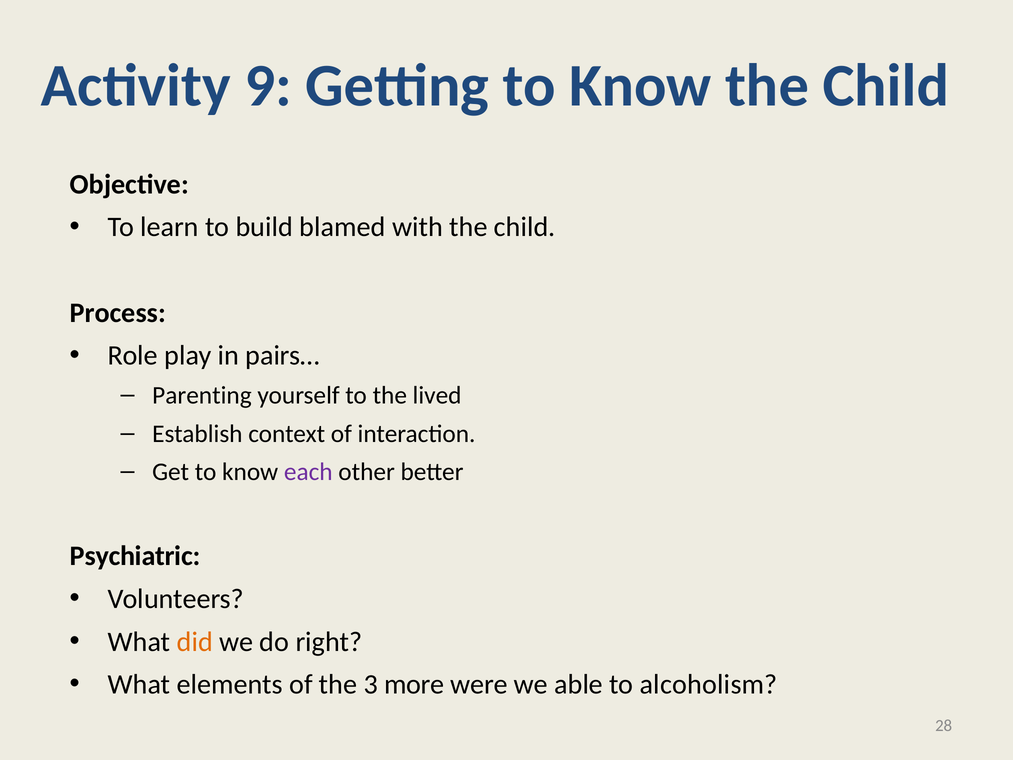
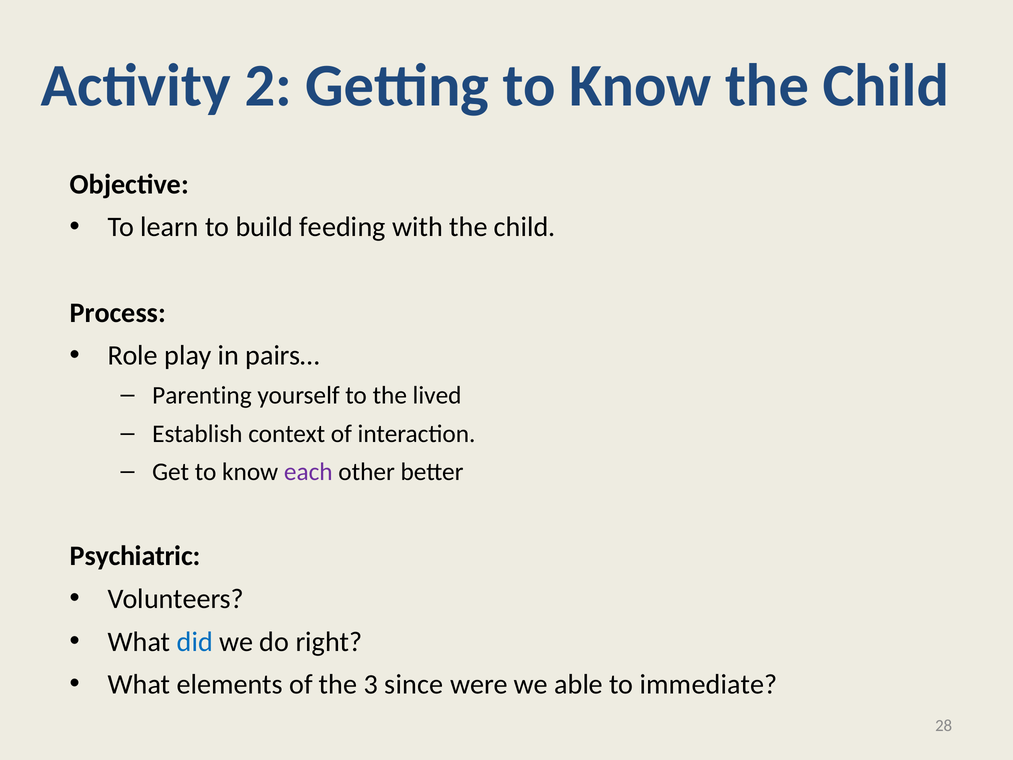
9: 9 -> 2
blamed: blamed -> feeding
did colour: orange -> blue
more: more -> since
alcoholism: alcoholism -> immediate
